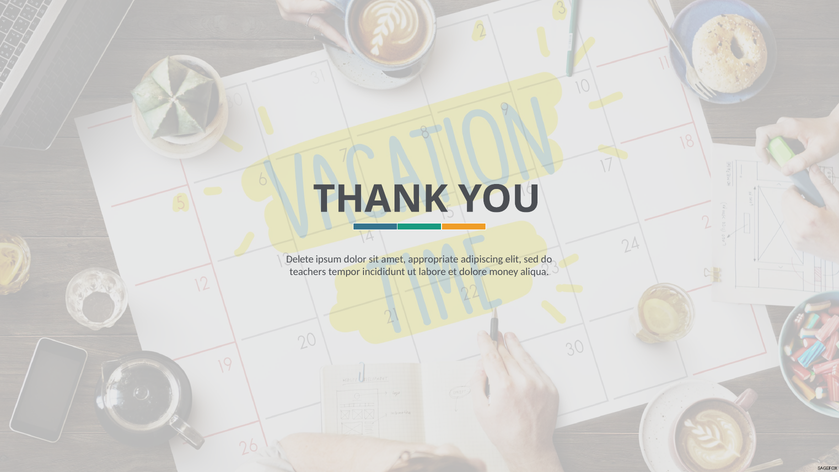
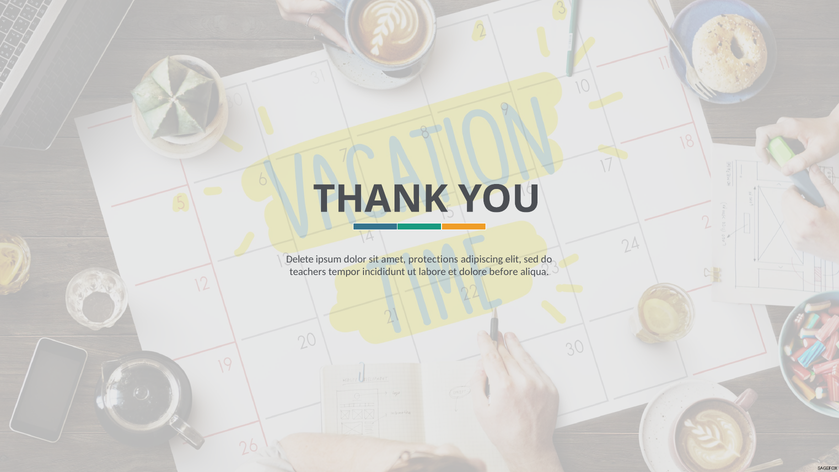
appropriate: appropriate -> protections
money: money -> before
